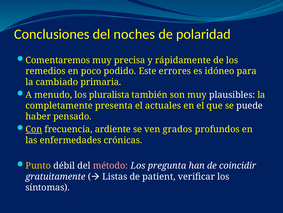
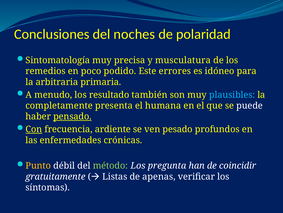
Comentaremos: Comentaremos -> Sintomatología
rápidamente: rápidamente -> musculatura
cambiado: cambiado -> arbitraria
pluralista: pluralista -> resultado
plausibles colour: white -> light blue
actuales: actuales -> humana
pensado underline: none -> present
grados: grados -> pesado
método colour: pink -> light green
patient: patient -> apenas
